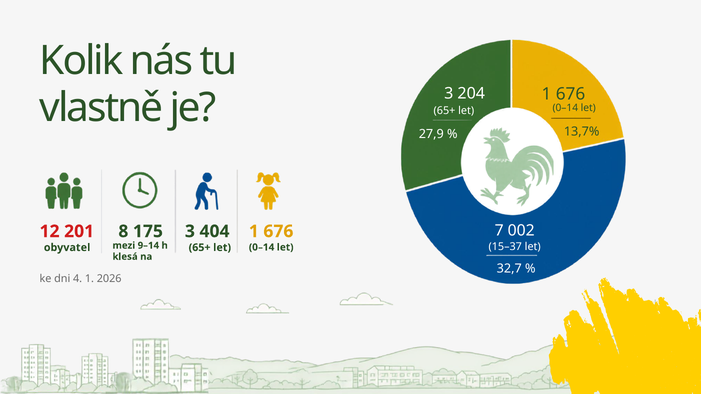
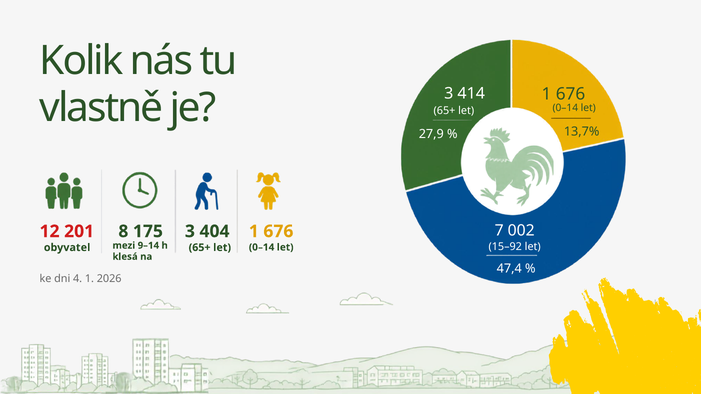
204: 204 -> 414
15–37: 15–37 -> 15–92
32,7: 32,7 -> 47,4
